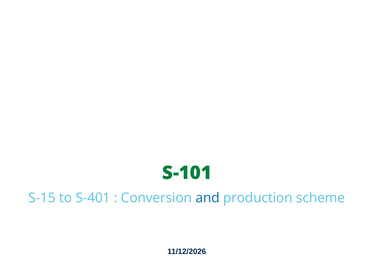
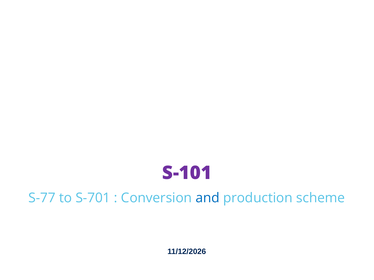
S-101 colour: green -> purple
S-15: S-15 -> S-77
S-401: S-401 -> S-701
